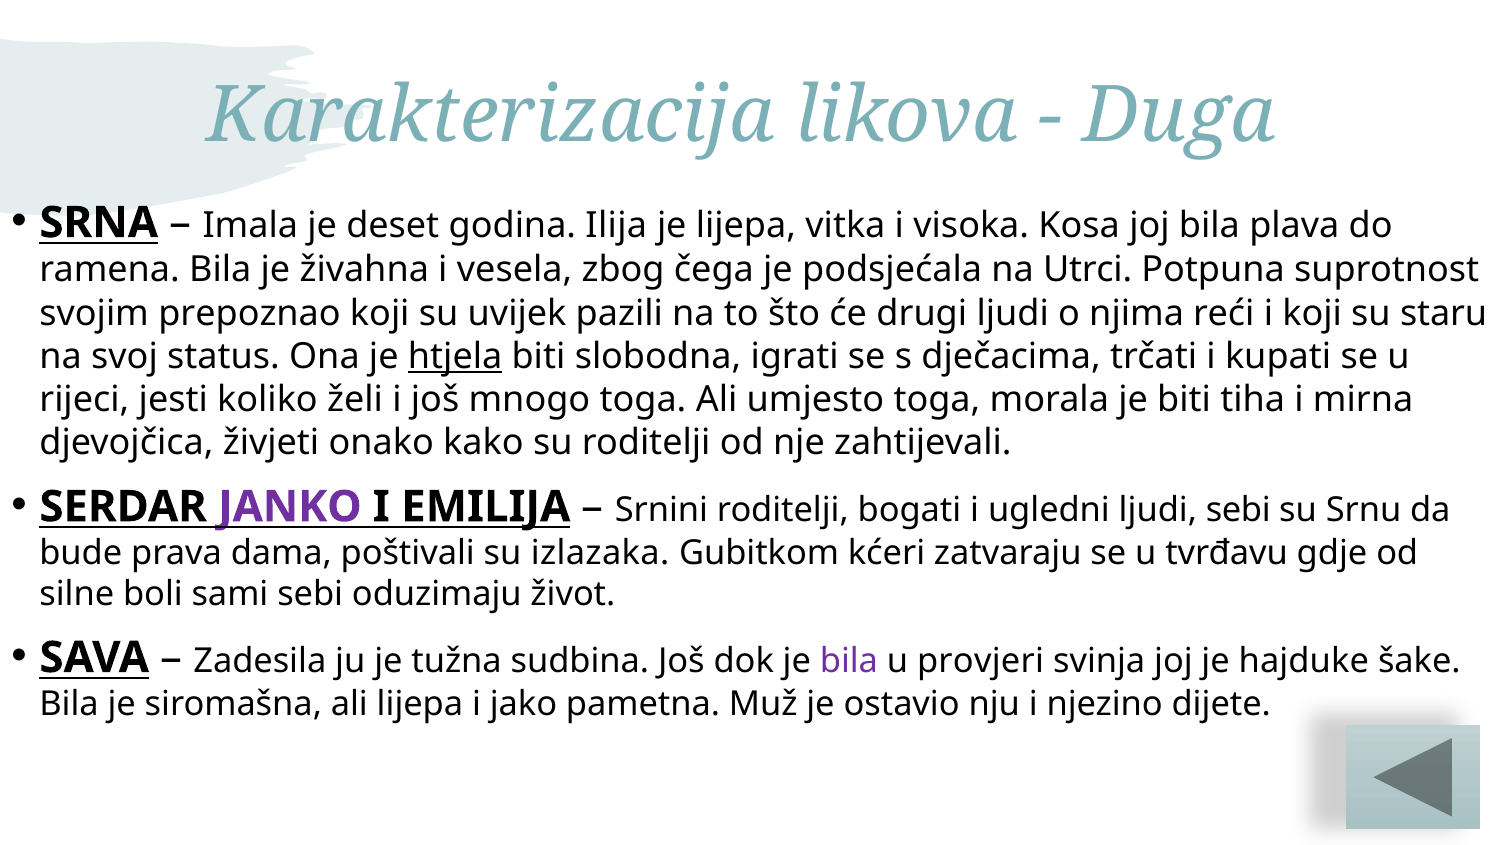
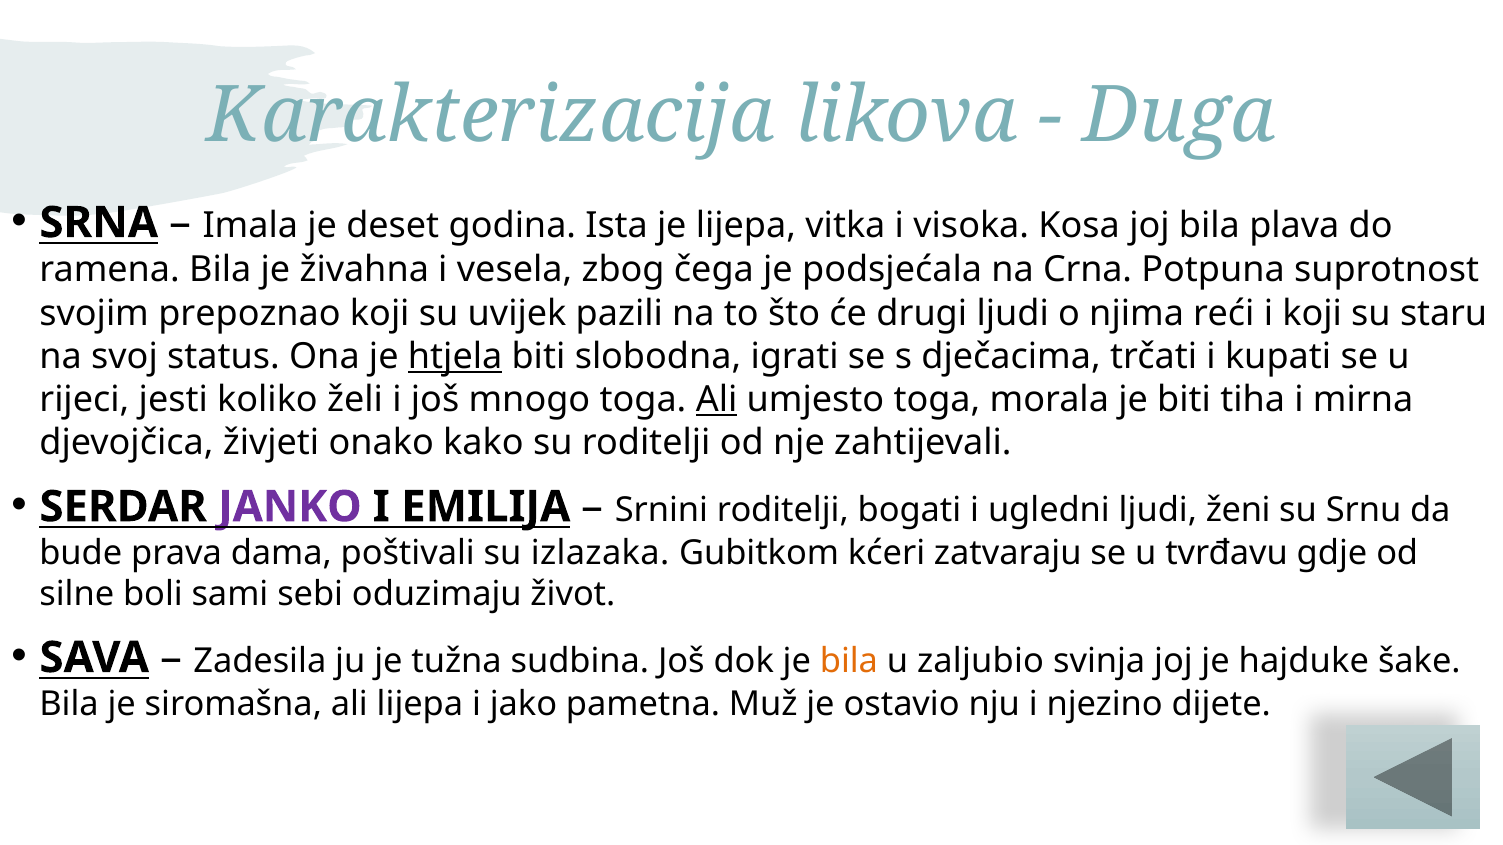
Ilija: Ilija -> Ista
Utrci: Utrci -> Crna
Ali at (717, 400) underline: none -> present
ljudi sebi: sebi -> ženi
bila at (849, 661) colour: purple -> orange
provjeri: provjeri -> zaljubio
